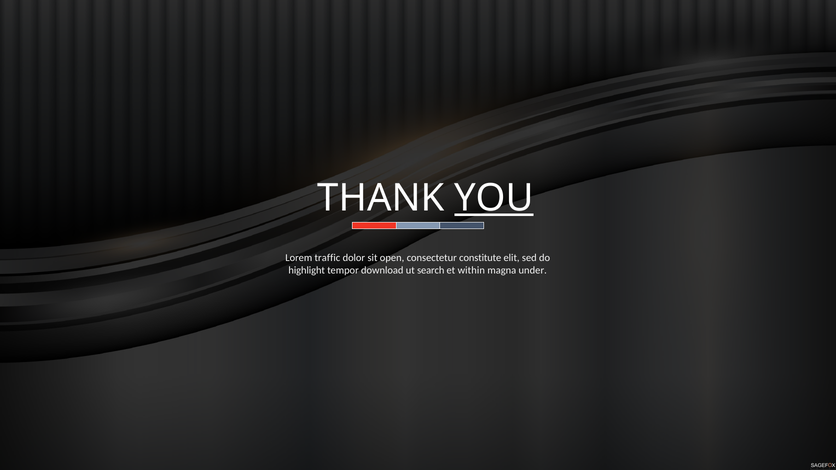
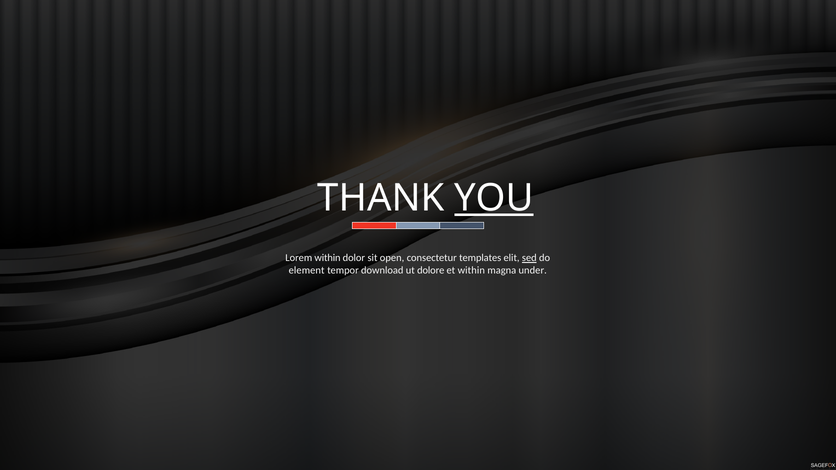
Lorem traffic: traffic -> within
constitute: constitute -> templates
sed underline: none -> present
highlight: highlight -> element
search: search -> dolore
